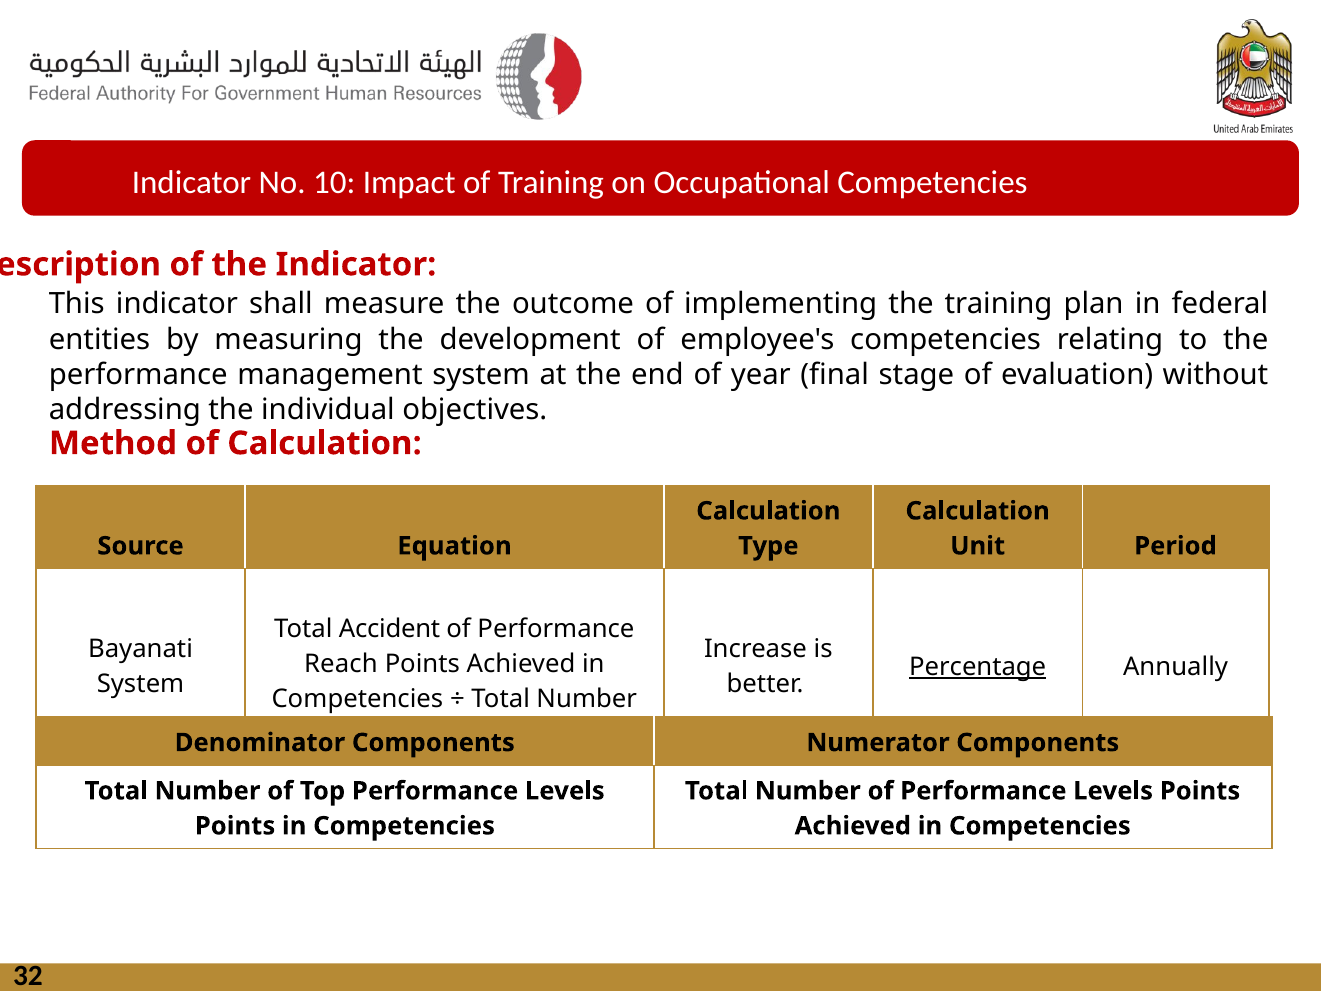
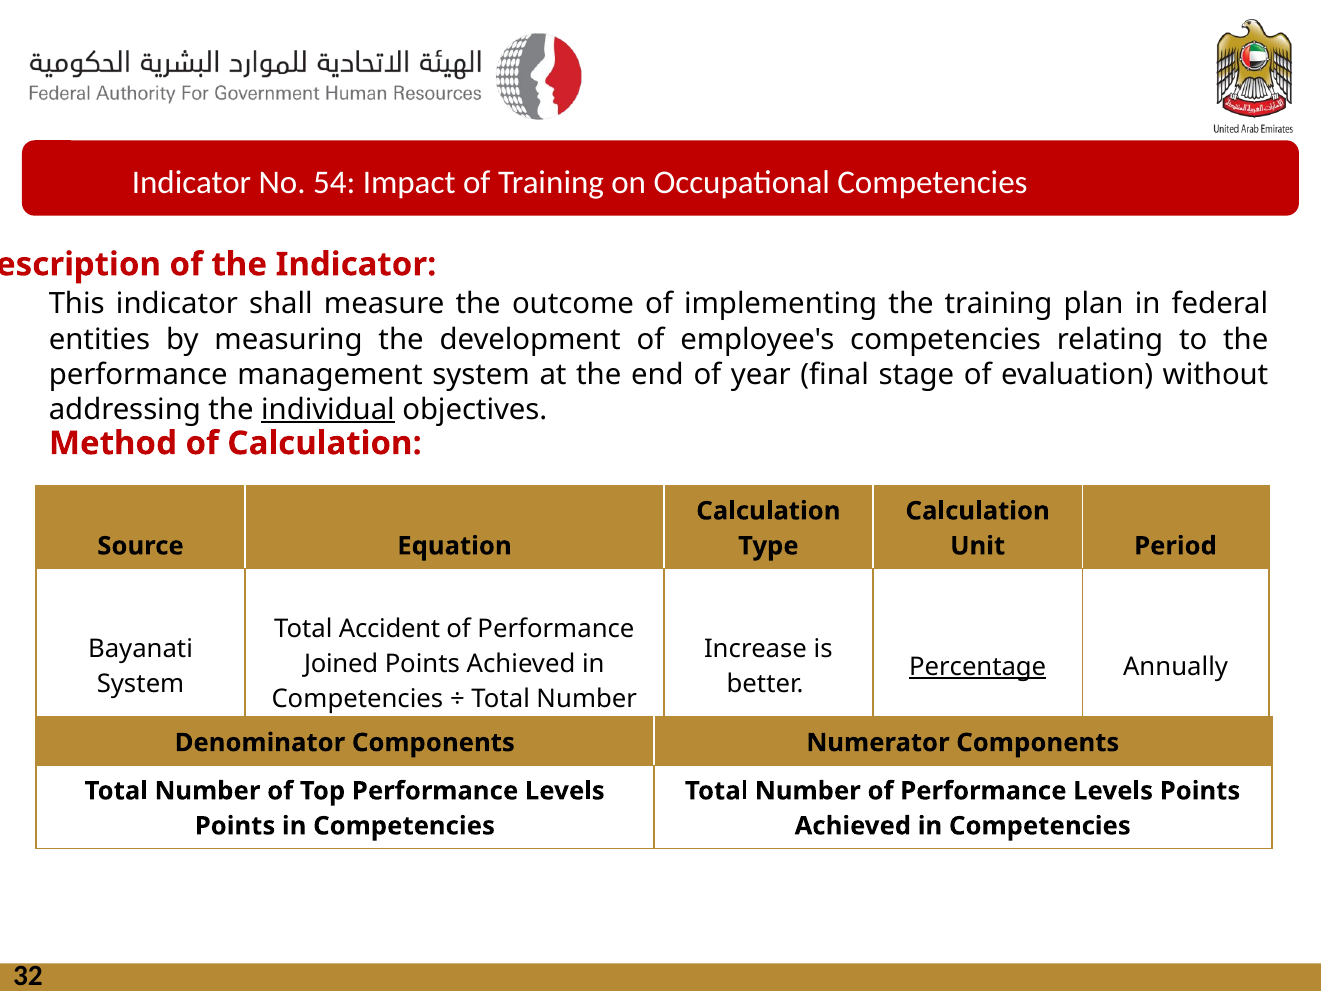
10: 10 -> 54
individual underline: none -> present
Reach: Reach -> Joined
